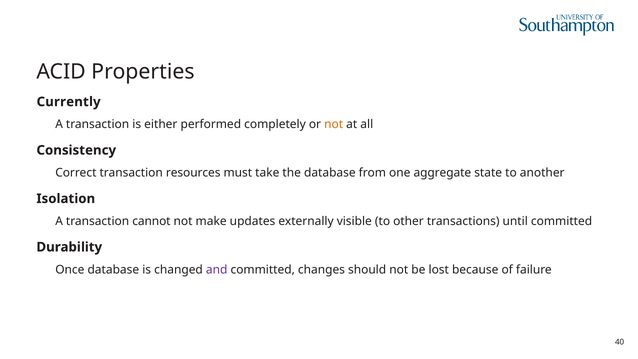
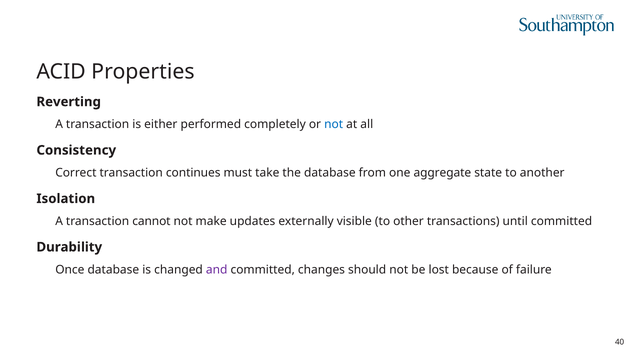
Currently: Currently -> Reverting
not at (334, 124) colour: orange -> blue
resources: resources -> continues
